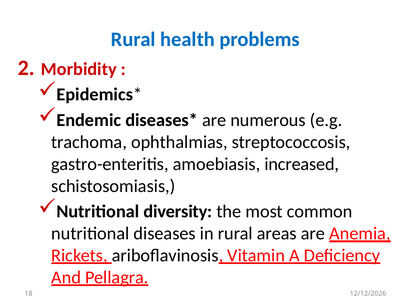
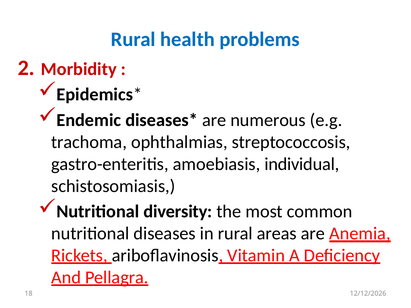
increased: increased -> individual
